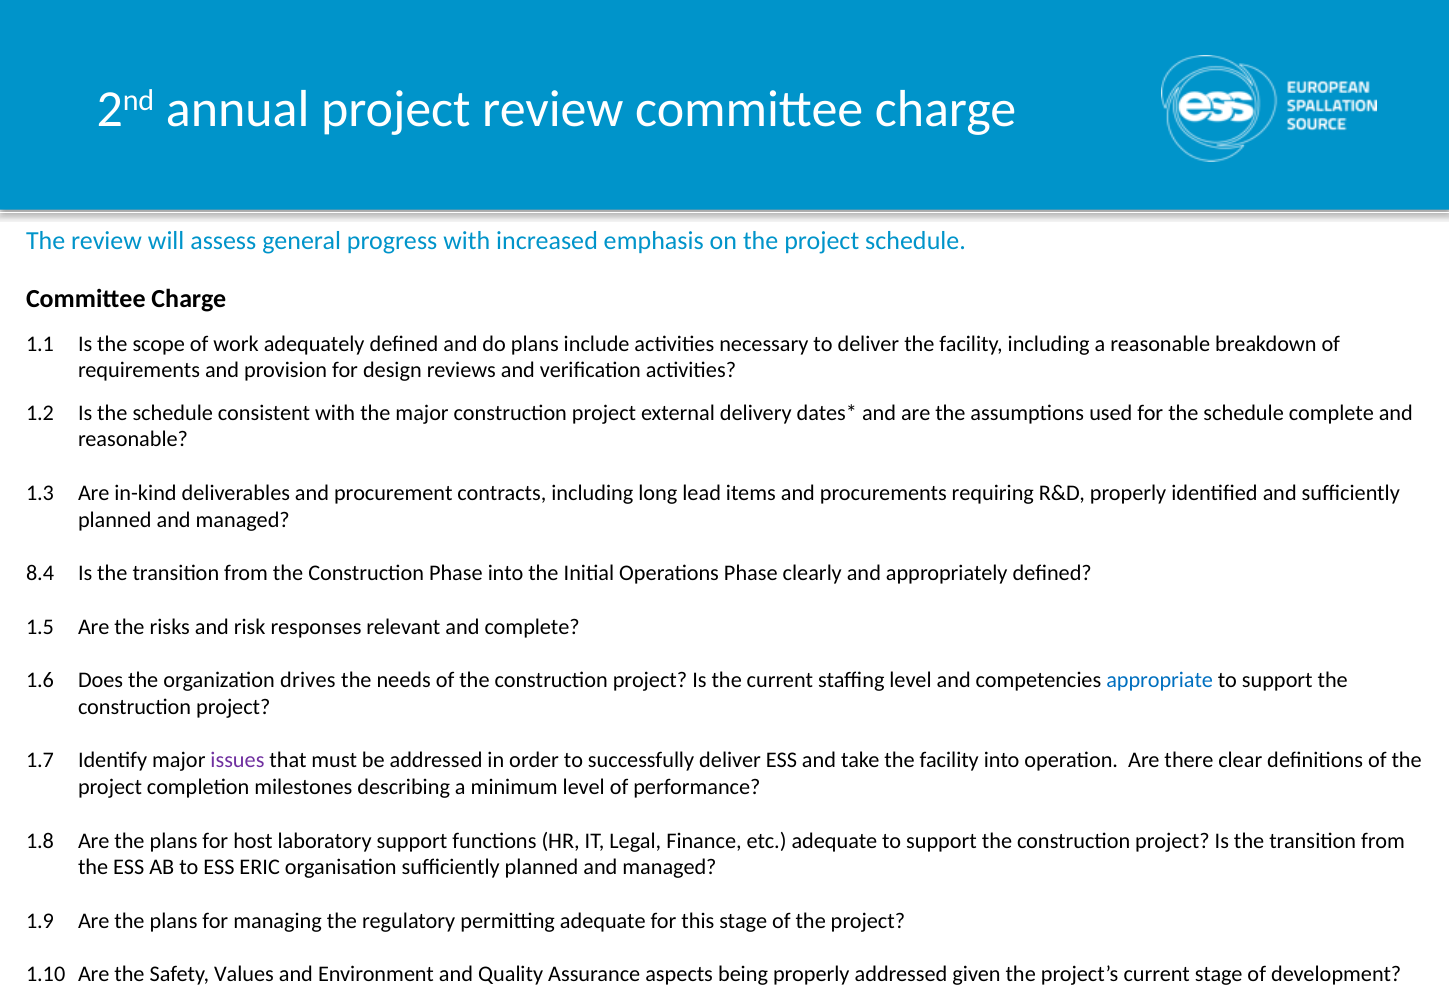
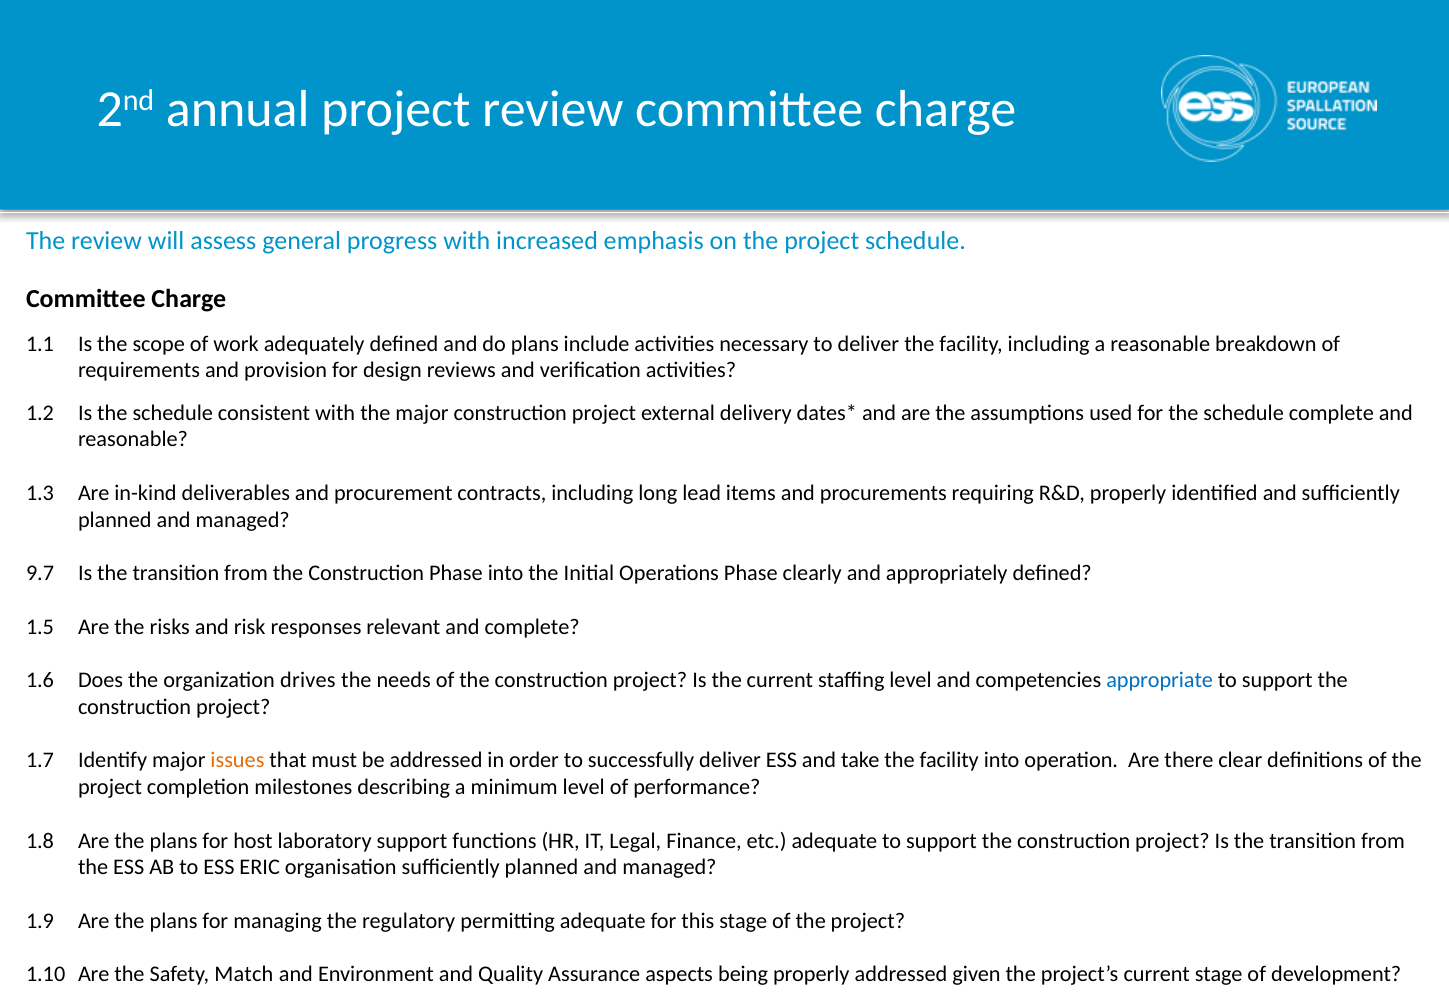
8.4: 8.4 -> 9.7
issues colour: purple -> orange
Values: Values -> Match
